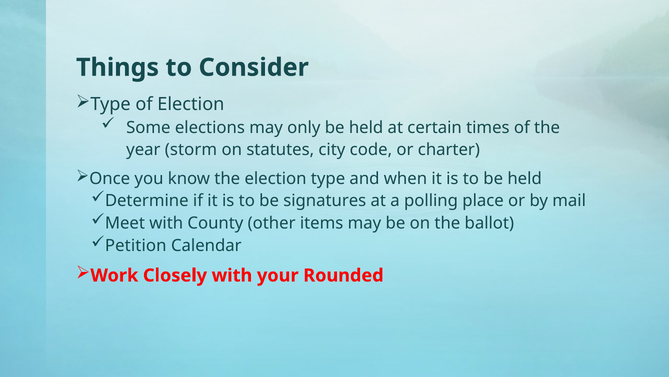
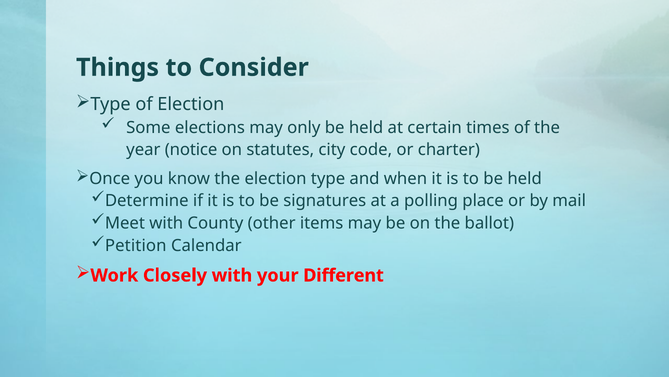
storm: storm -> notice
Rounded: Rounded -> Different
